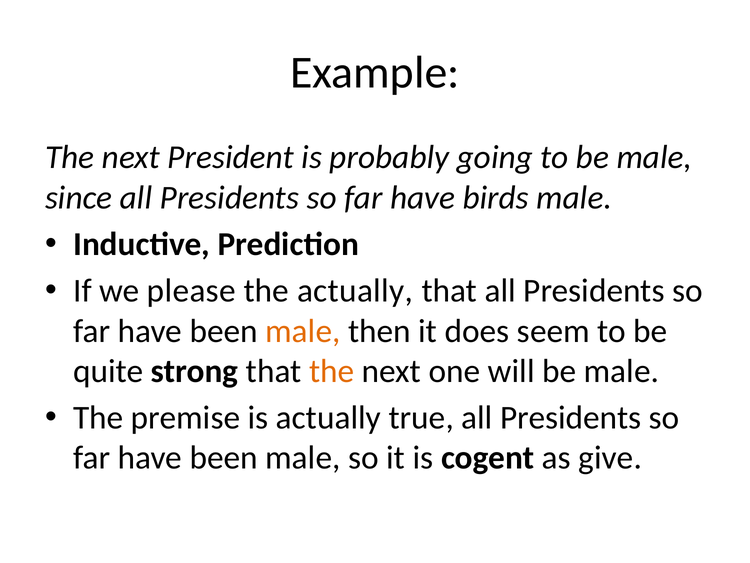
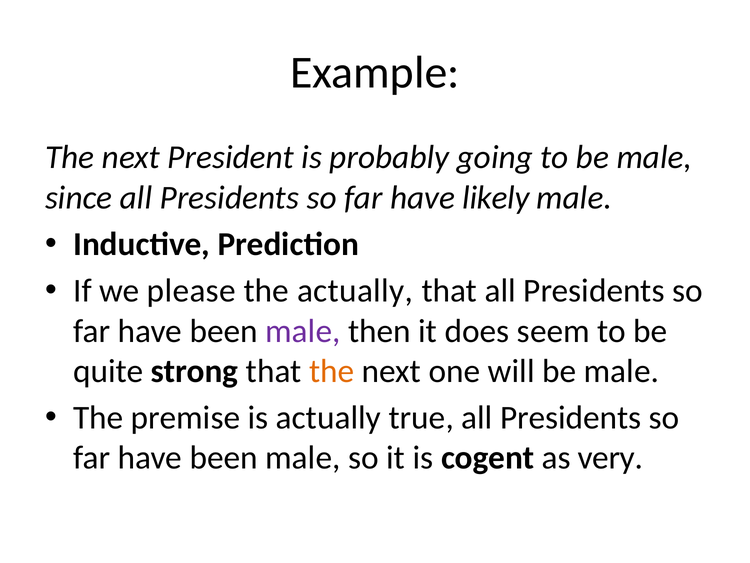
birds: birds -> likely
male at (303, 331) colour: orange -> purple
give: give -> very
